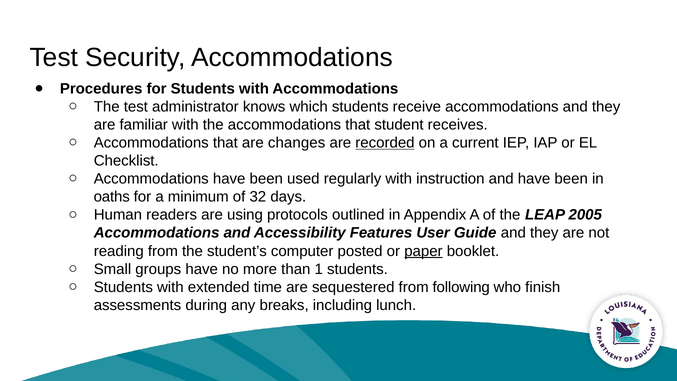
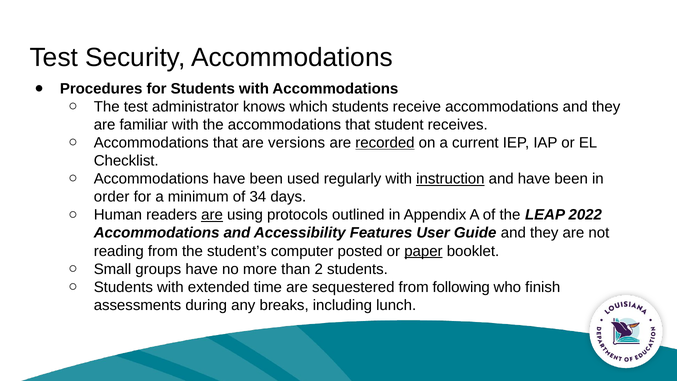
changes: changes -> versions
instruction underline: none -> present
oaths: oaths -> order
32: 32 -> 34
are at (212, 215) underline: none -> present
2005: 2005 -> 2022
1: 1 -> 2
